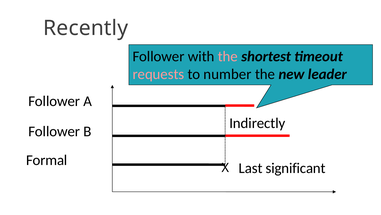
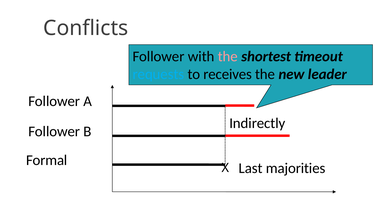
Recently: Recently -> Conflicts
requests colour: pink -> light blue
number: number -> receives
significant: significant -> majorities
